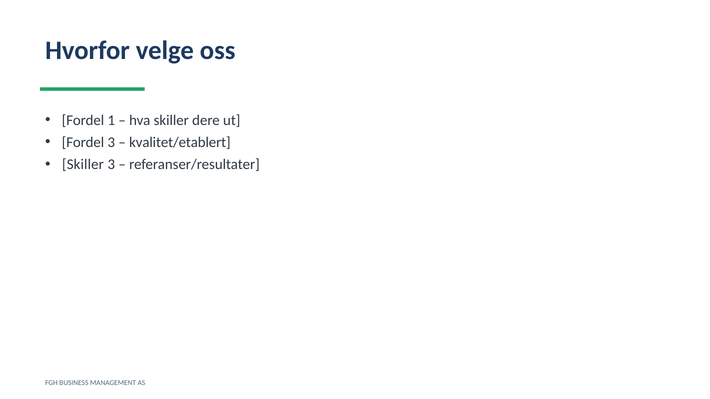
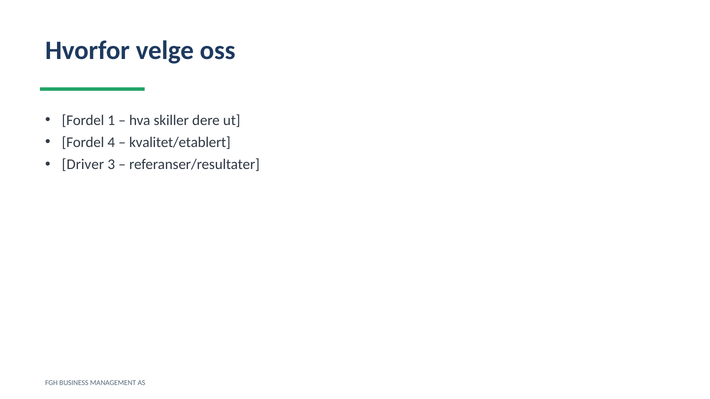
Fordel 3: 3 -> 4
Skiller at (83, 165): Skiller -> Driver
